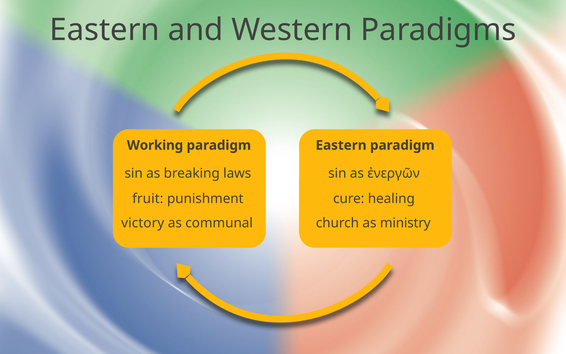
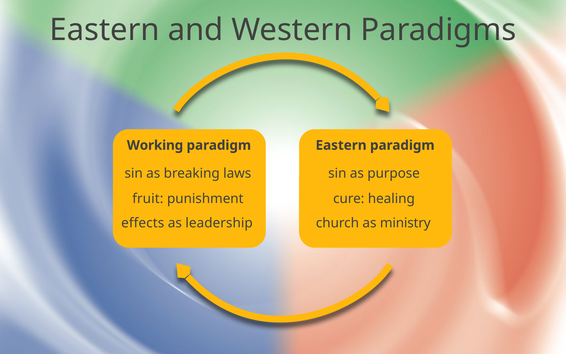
ἐνεργῶν: ἐνεργῶν -> purpose
victory: victory -> effects
communal: communal -> leadership
